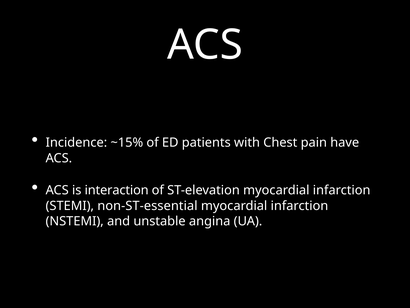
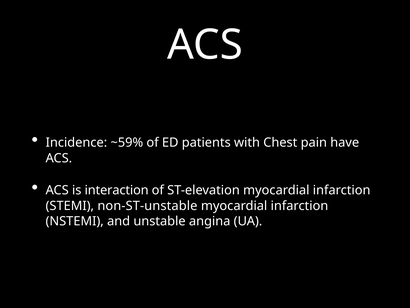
~15%: ~15% -> ~59%
non-ST-essential: non-ST-essential -> non-ST-unstable
